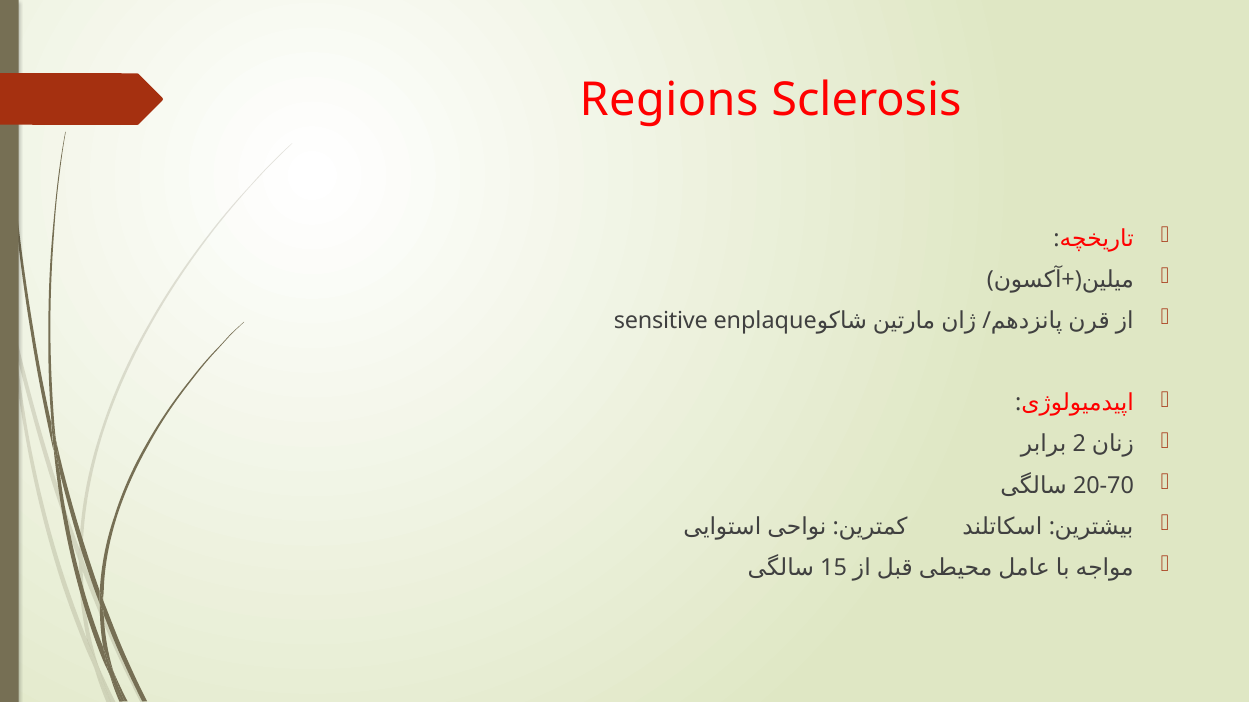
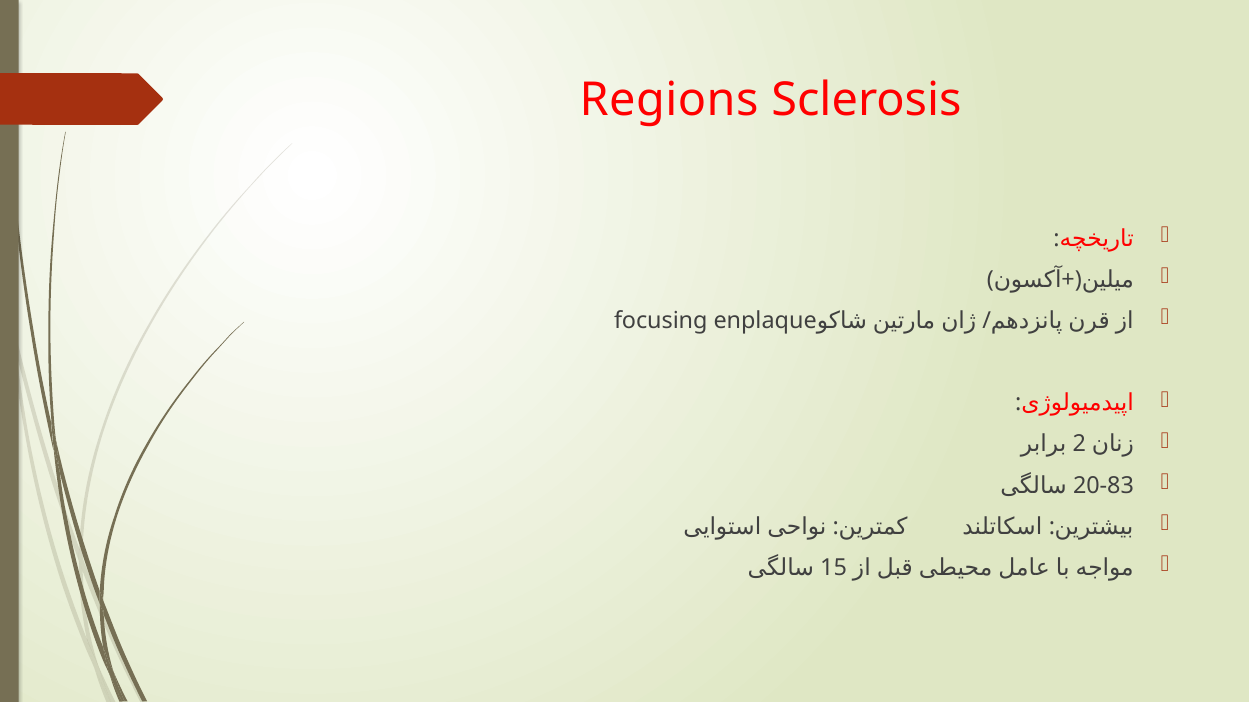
sensitive: sensitive -> focusing
20-70: 20-70 -> 20-83
